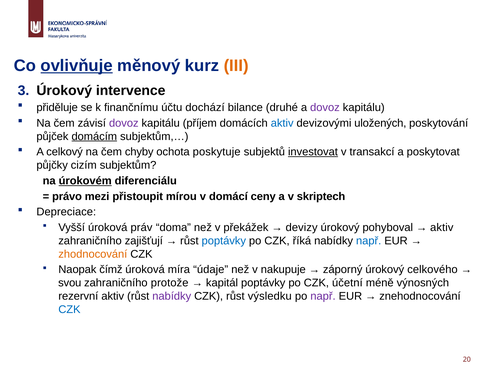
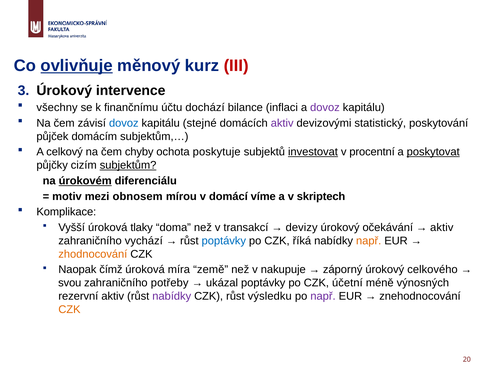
III colour: orange -> red
přiděluje: přiděluje -> všechny
druhé: druhé -> inflaci
dovoz at (124, 123) colour: purple -> blue
příjem: příjem -> stejné
aktiv at (282, 123) colour: blue -> purple
uložených: uložených -> statistický
domácím underline: present -> none
transakcí: transakcí -> procentní
poskytovat underline: none -> present
subjektům underline: none -> present
právo: právo -> motiv
přistoupit: přistoupit -> obnosem
ceny: ceny -> víme
Depreciace: Depreciace -> Komplikace
práv: práv -> tlaky
překážek: překážek -> transakcí
pohyboval: pohyboval -> očekávání
zajišťují: zajišťují -> vychází
např at (369, 241) colour: blue -> orange
údaje: údaje -> země
protože: protože -> potřeby
kapitál: kapitál -> ukázal
CZK at (69, 310) colour: blue -> orange
